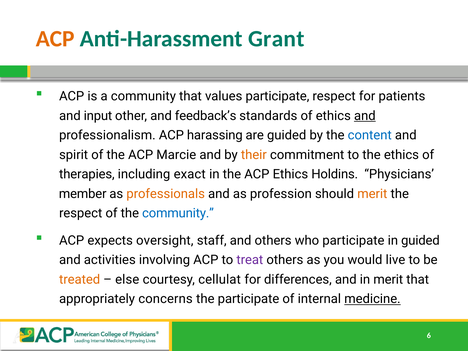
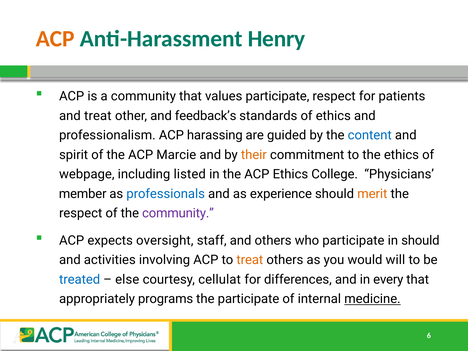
Grant: Grant -> Henry
and input: input -> treat
and at (365, 116) underline: present -> none
therapies: therapies -> webpage
exact: exact -> listed
Holdins: Holdins -> College
professionals colour: orange -> blue
profession: profession -> experience
community at (178, 213) colour: blue -> purple
in guided: guided -> should
treat at (250, 260) colour: purple -> orange
live: live -> will
treated colour: orange -> blue
in merit: merit -> every
concerns: concerns -> programs
